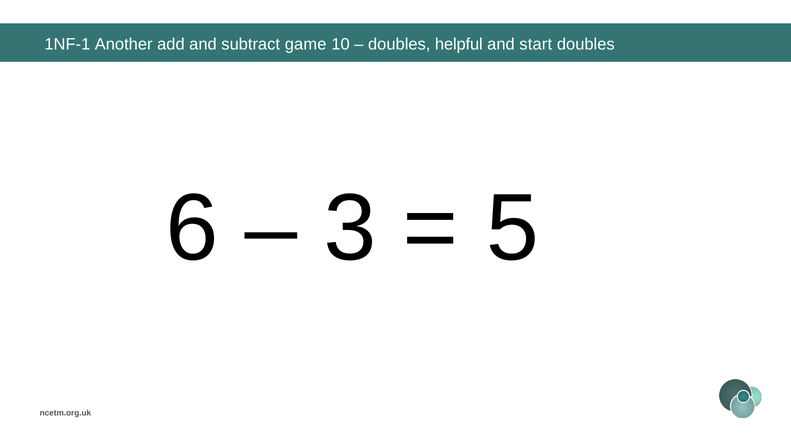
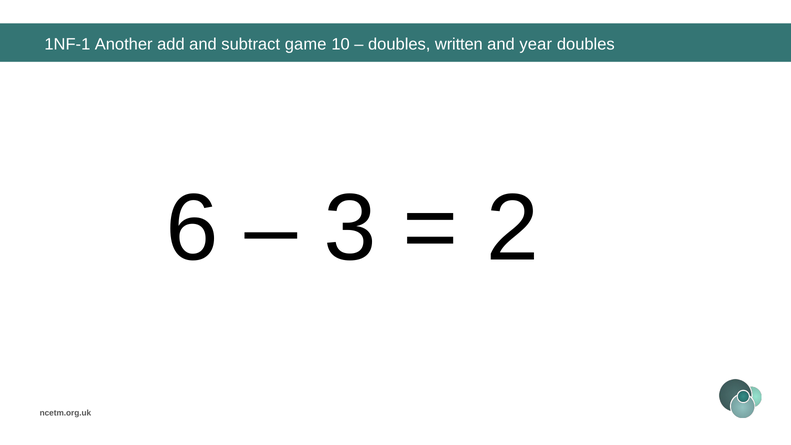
helpful: helpful -> written
start: start -> year
5: 5 -> 2
